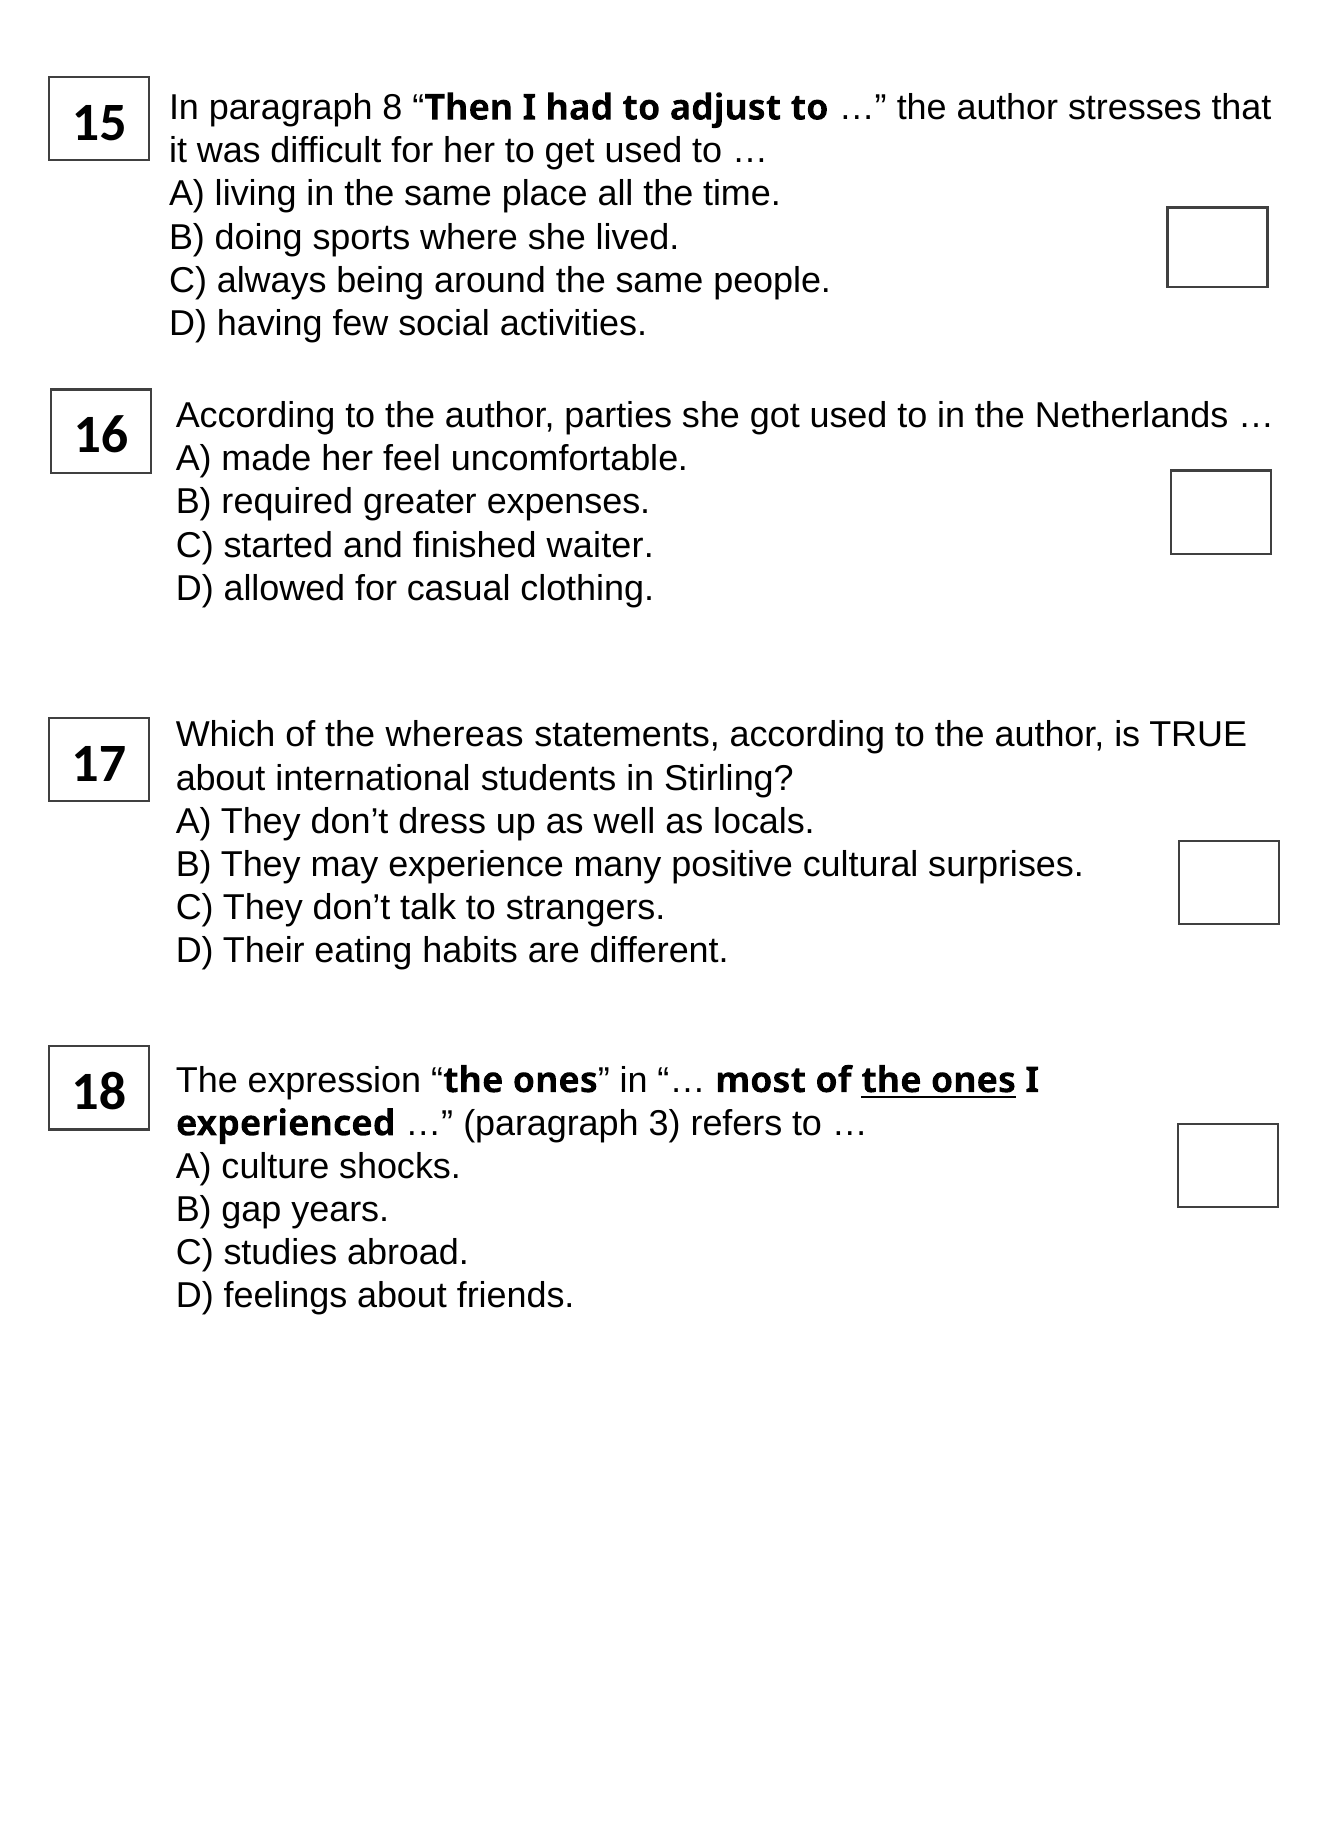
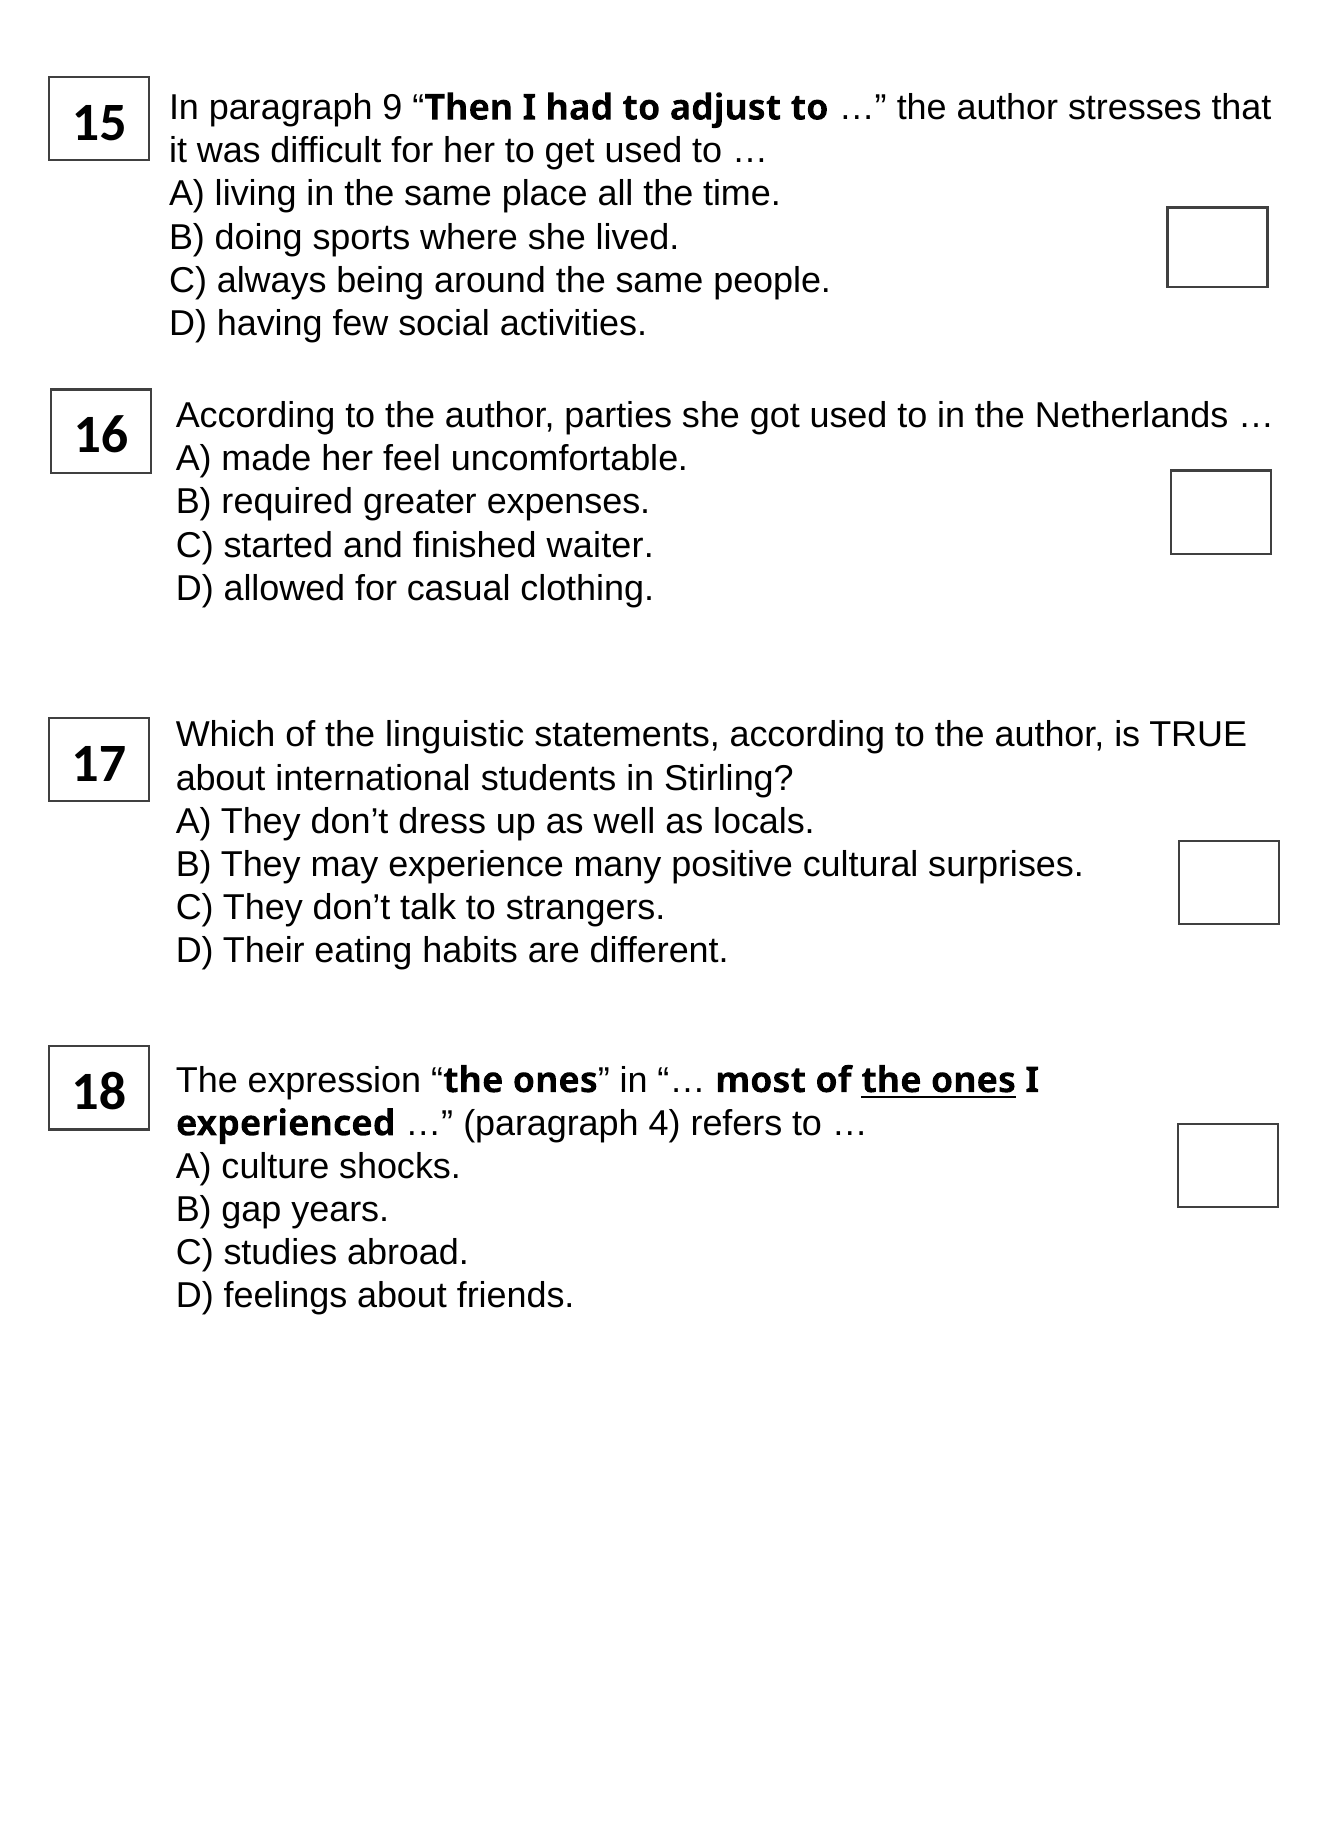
8: 8 -> 9
whereas: whereas -> linguistic
3: 3 -> 4
